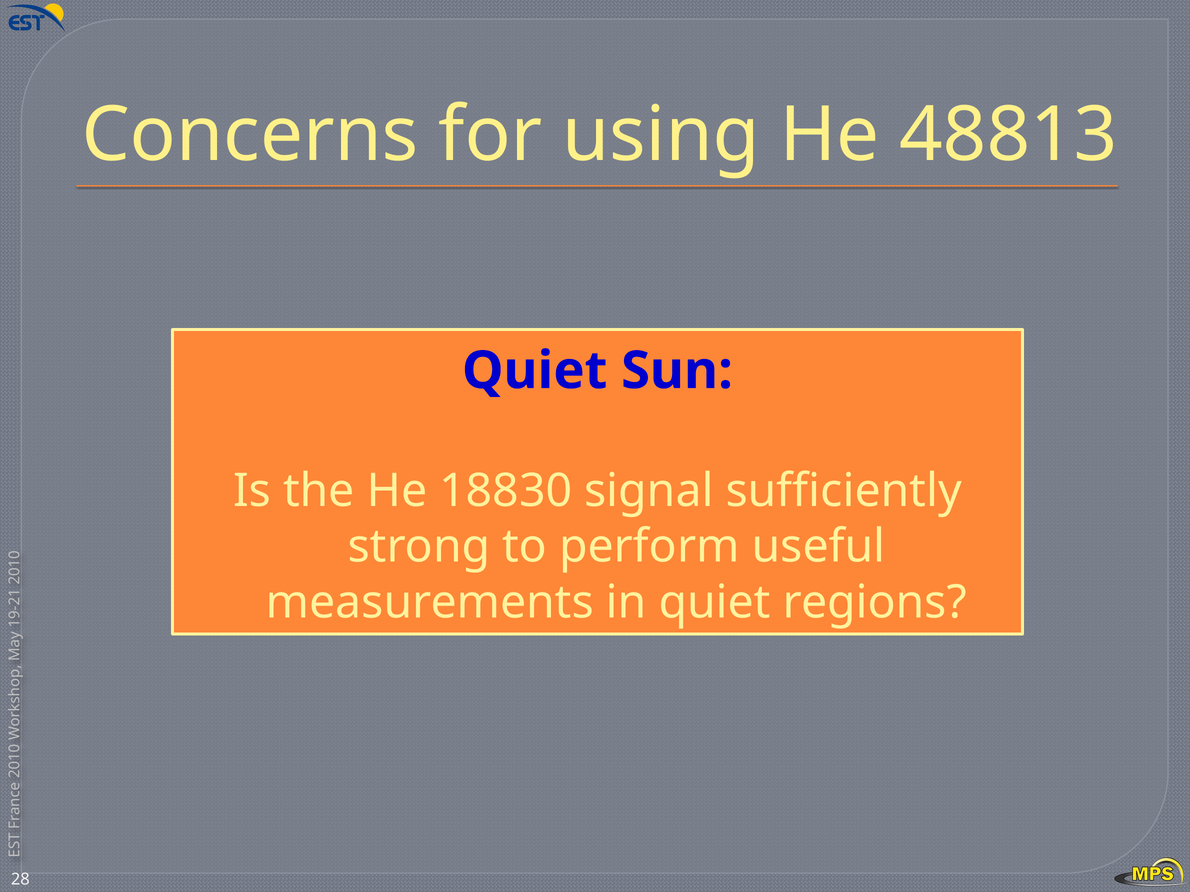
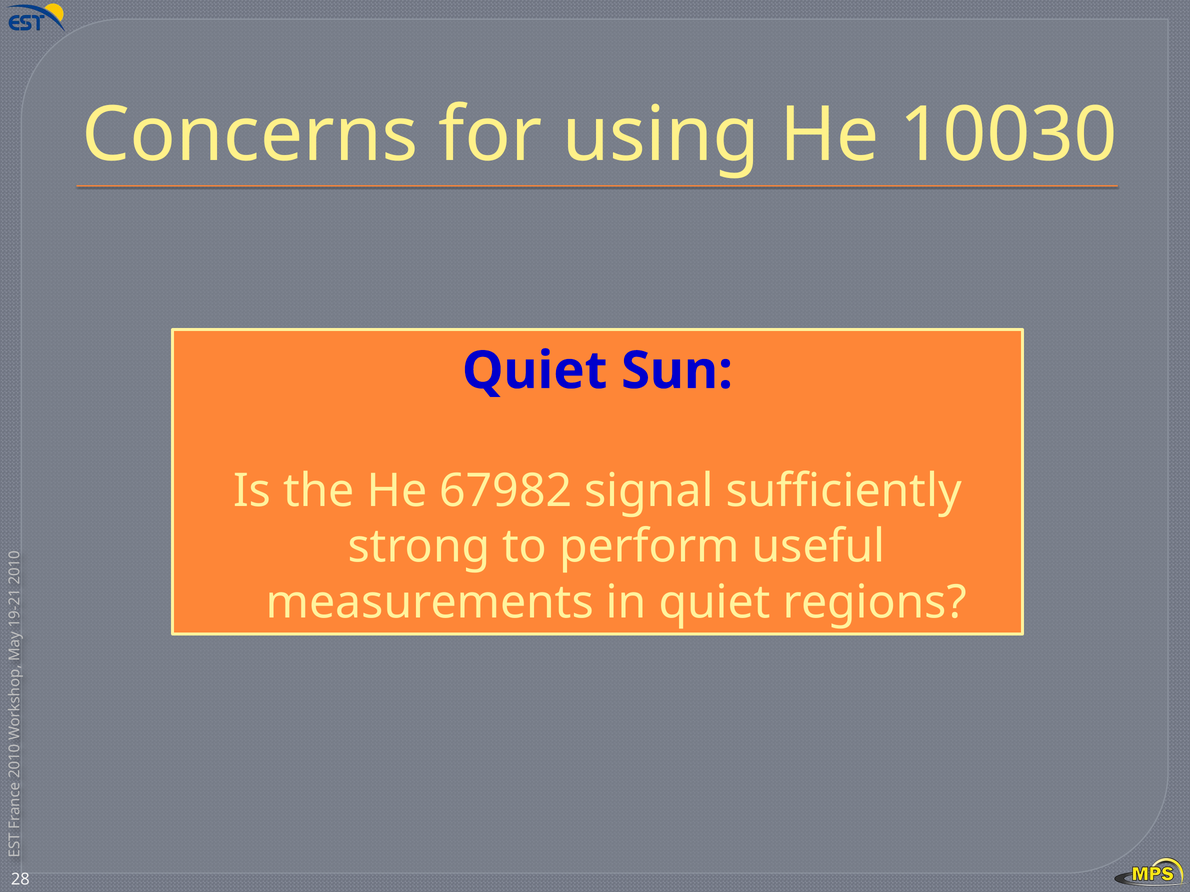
48813: 48813 -> 10030
18830: 18830 -> 67982
